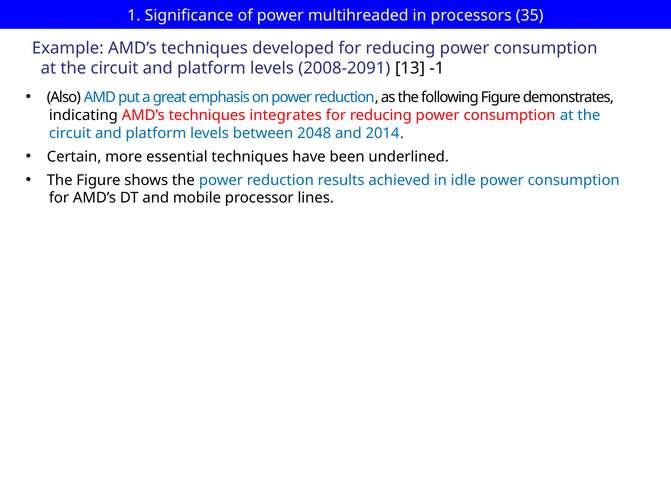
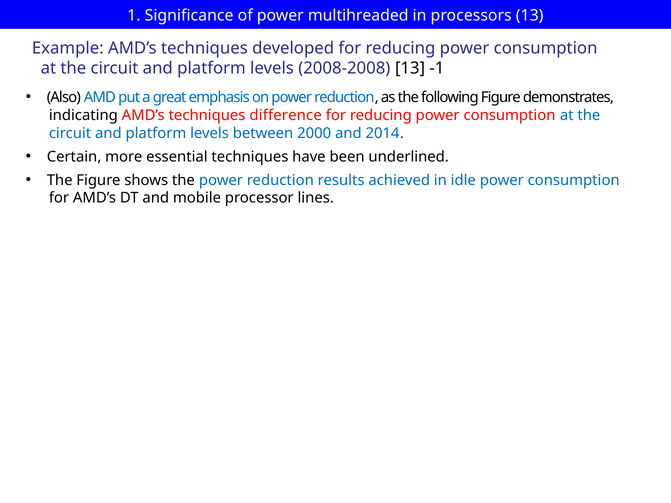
processors 35: 35 -> 13
2008-2091: 2008-2091 -> 2008-2008
integrates: integrates -> difference
2048: 2048 -> 2000
